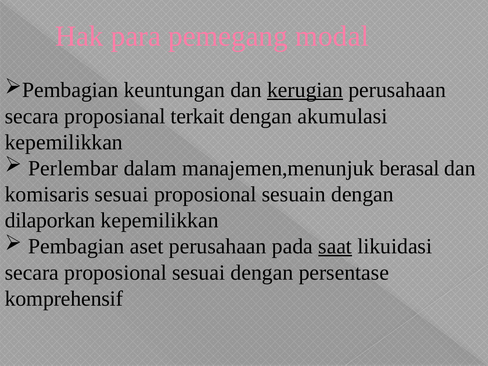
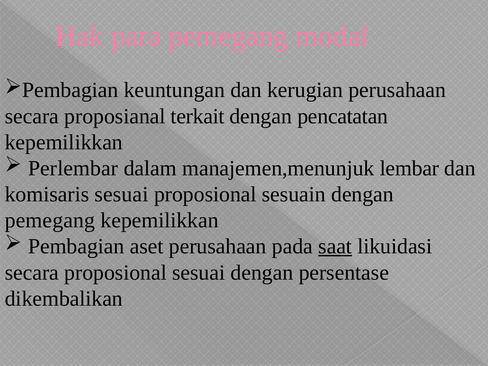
kerugian underline: present -> none
akumulasi: akumulasi -> pencatatan
berasal: berasal -> lembar
dilaporkan at (50, 220): dilaporkan -> pemegang
komprehensif: komprehensif -> dikembalikan
